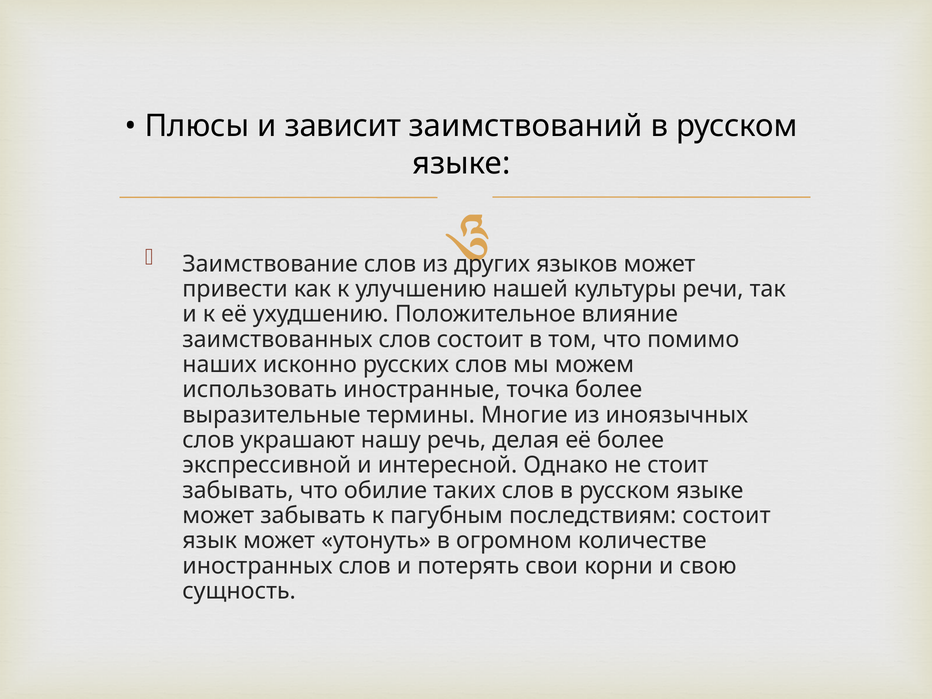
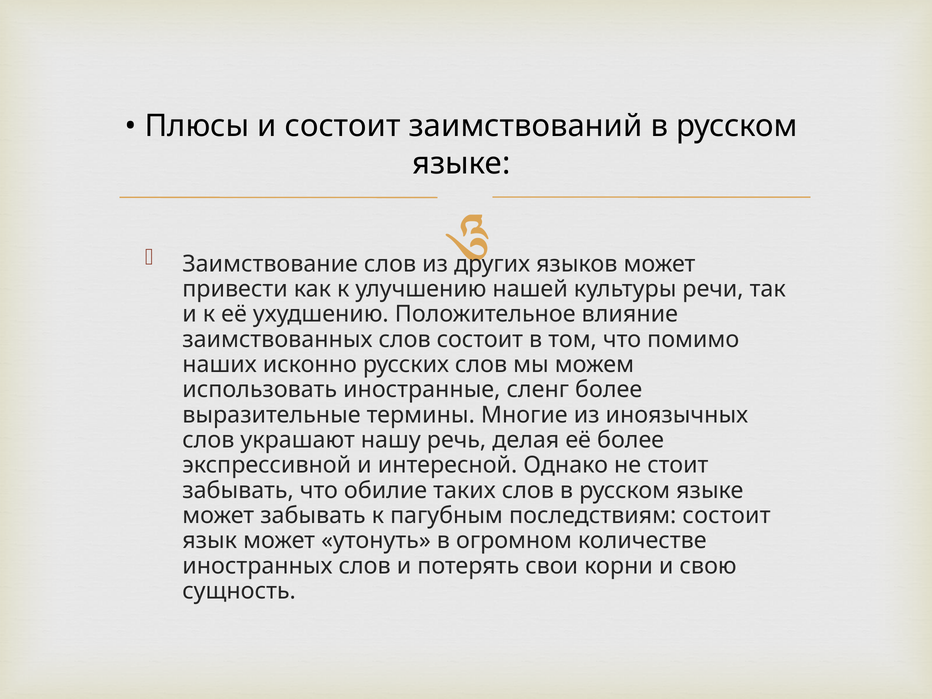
и зависит: зависит -> состоит
точка: точка -> сленг
